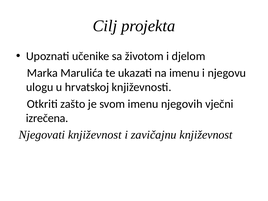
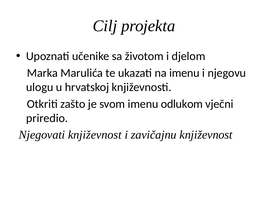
njegovih: njegovih -> odlukom
izrečena: izrečena -> priredio
